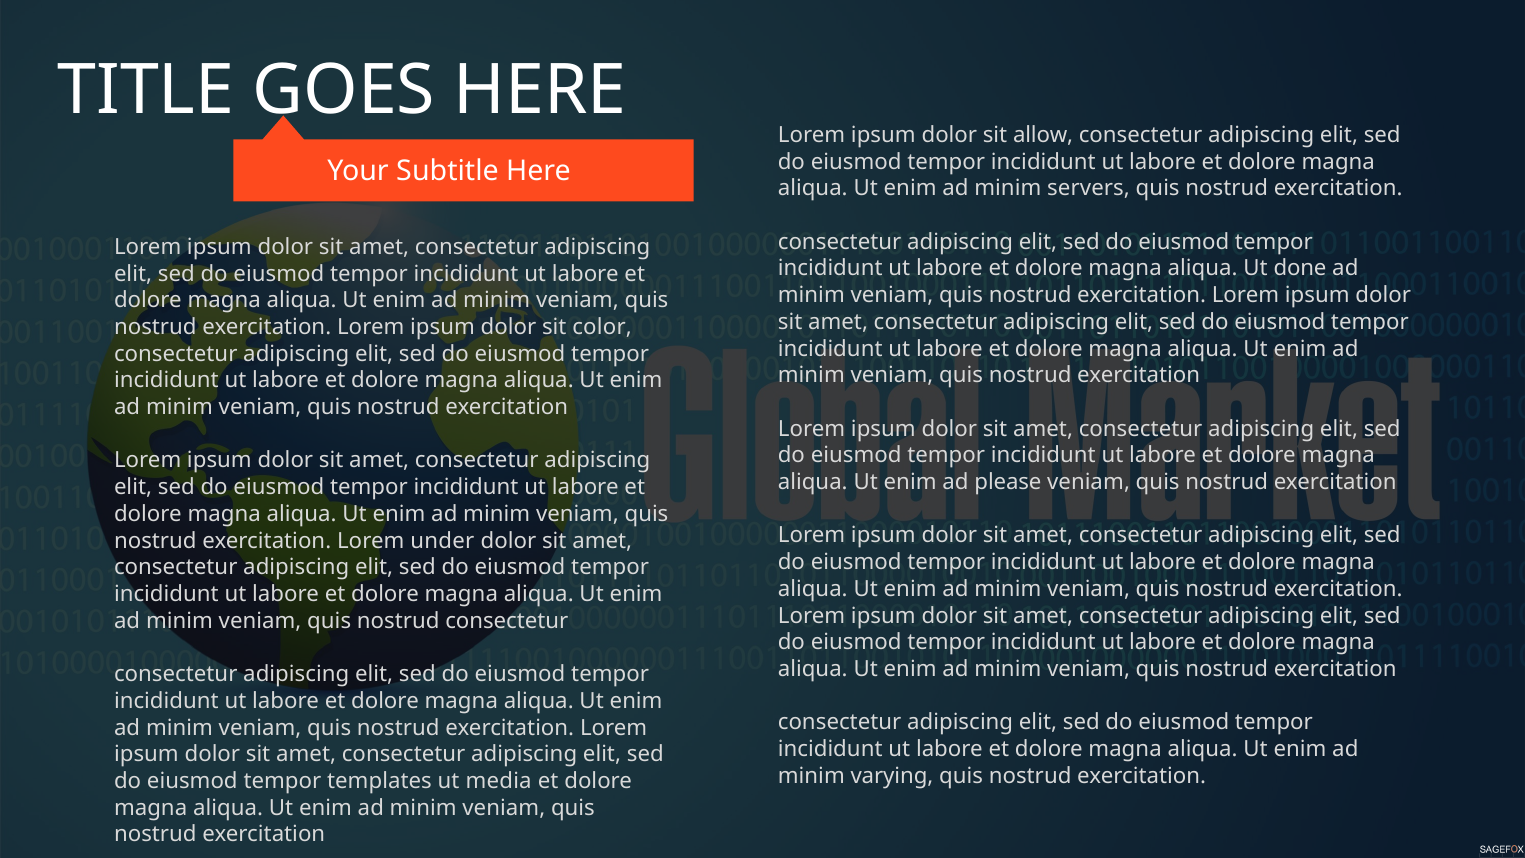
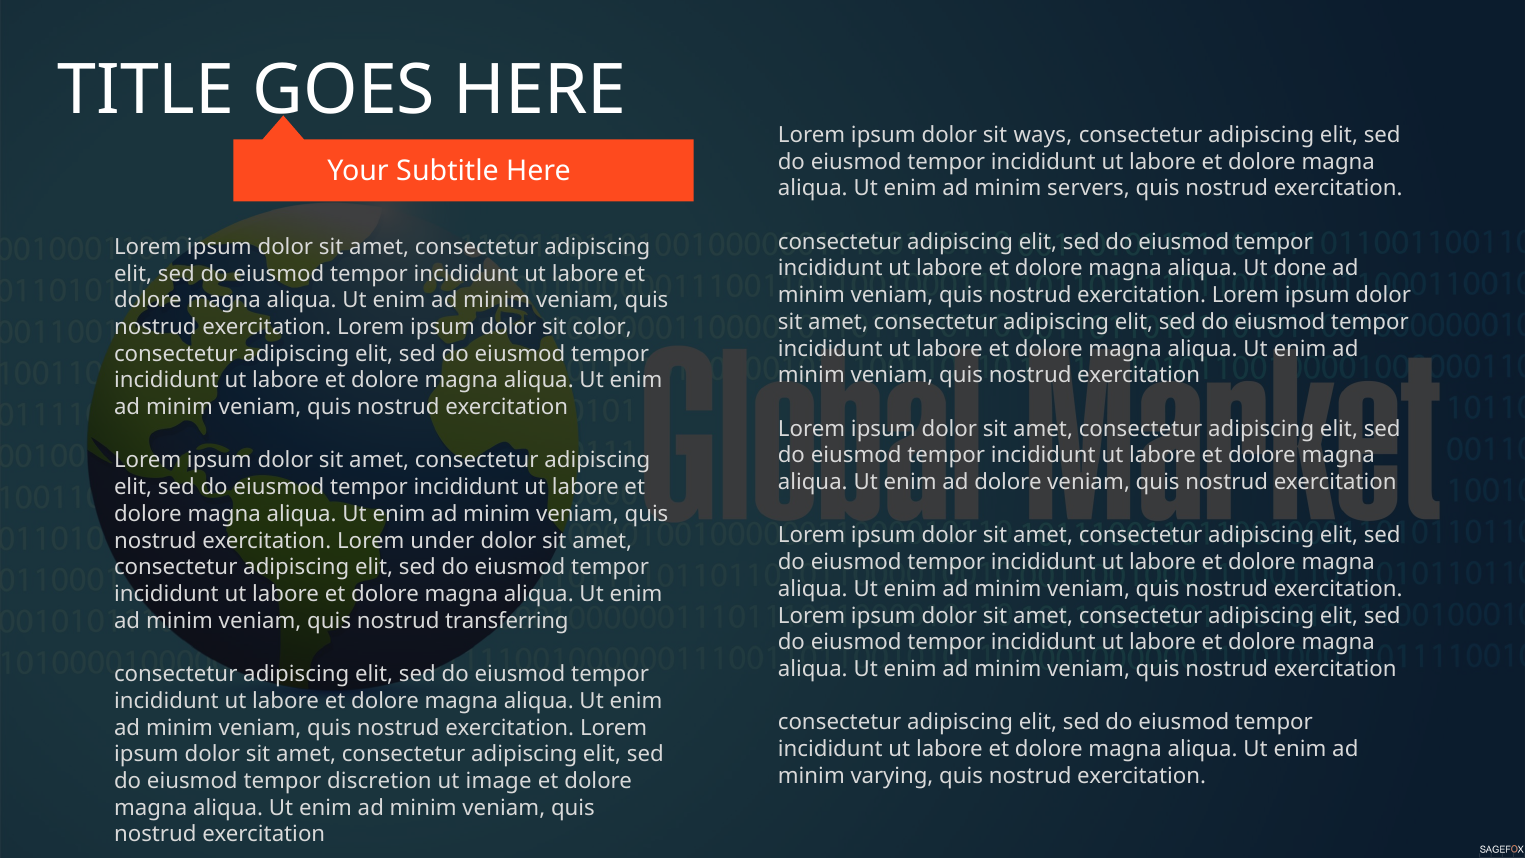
allow: allow -> ways
ad please: please -> dolore
nostrud consectetur: consectetur -> transferring
templates: templates -> discretion
media: media -> image
